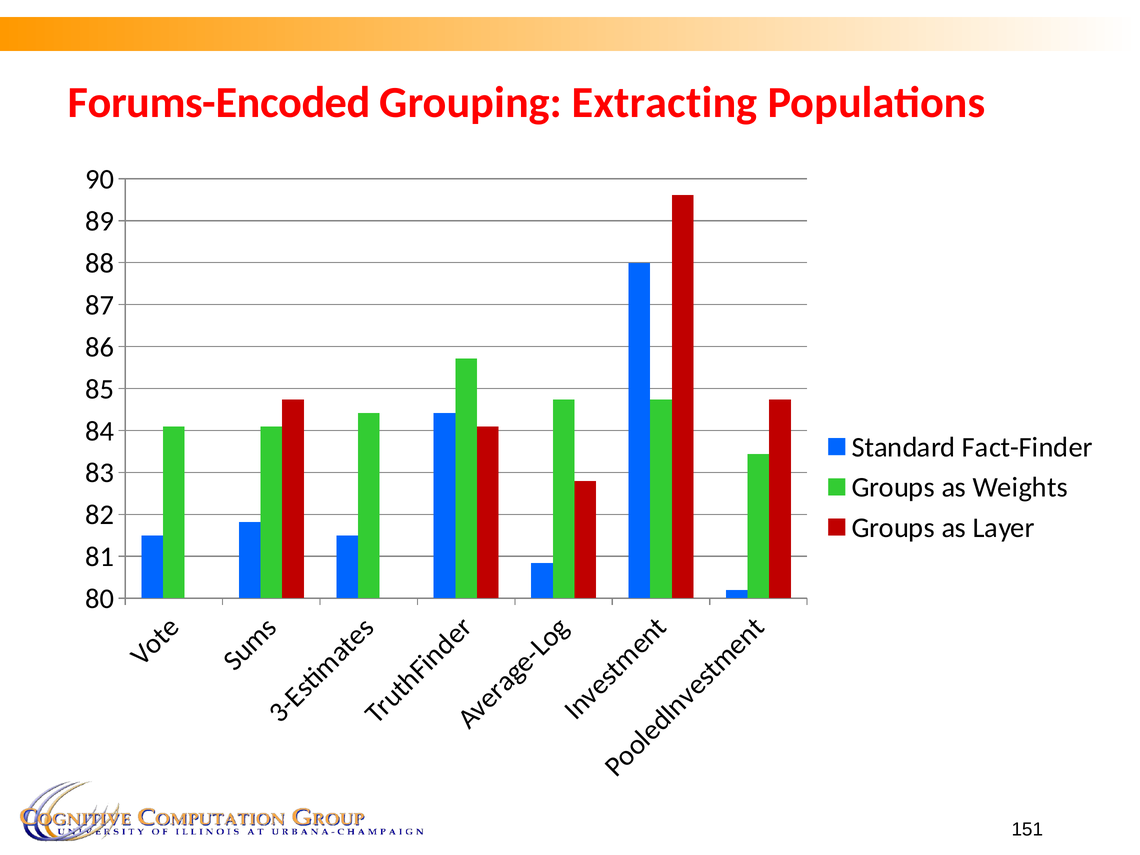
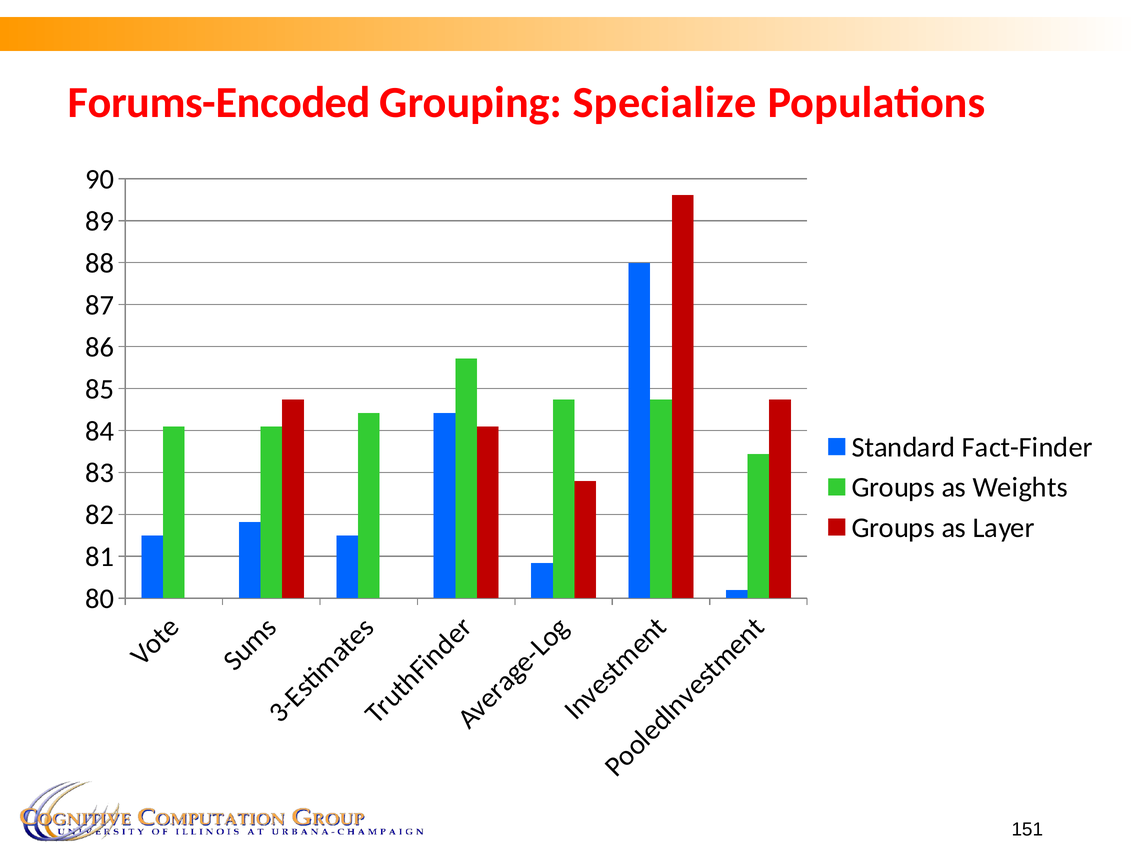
Extracting: Extracting -> Specialize
